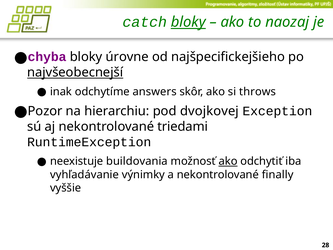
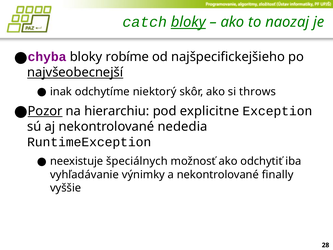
úrovne: úrovne -> robíme
answers: answers -> niektorý
Pozor underline: none -> present
dvojkovej: dvojkovej -> explicitne
triedami: triedami -> nededia
buildovania: buildovania -> špeciálnych
ako at (228, 161) underline: present -> none
